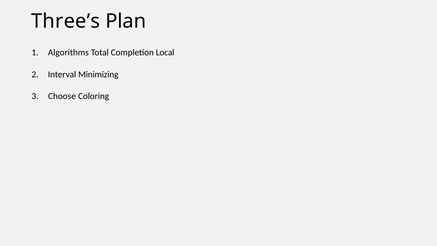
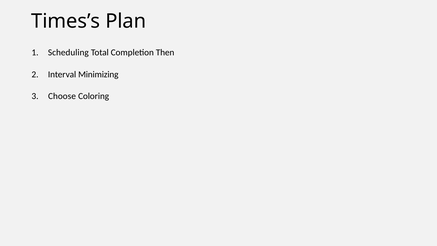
Three’s: Three’s -> Times’s
Algorithms: Algorithms -> Scheduling
Local: Local -> Then
